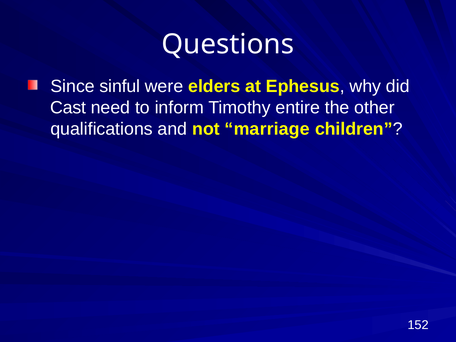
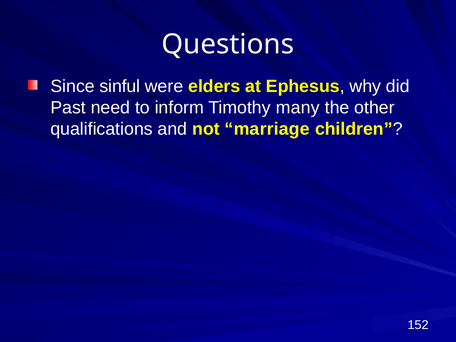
Cast: Cast -> Past
entire: entire -> many
